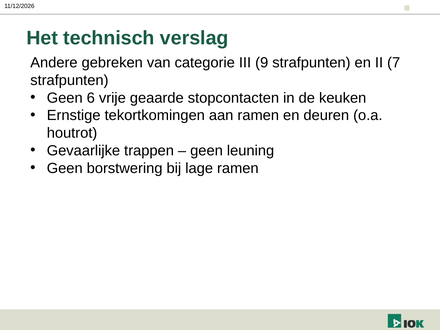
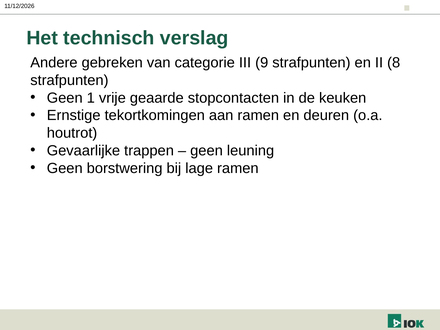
7: 7 -> 8
6: 6 -> 1
